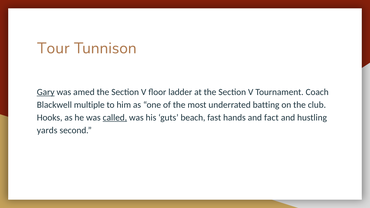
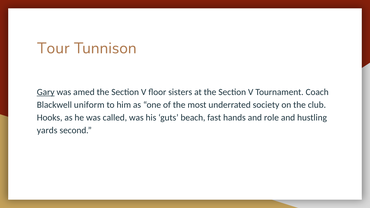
ladder: ladder -> sisters
multiple: multiple -> uniform
batting: batting -> society
called underline: present -> none
fact: fact -> role
